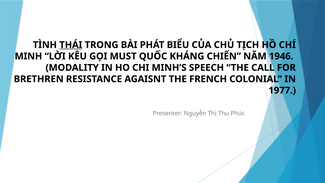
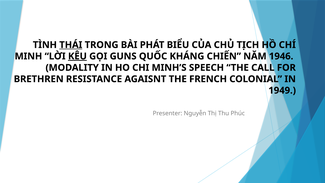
KÊU underline: none -> present
MUST: MUST -> GUNS
1977: 1977 -> 1949
